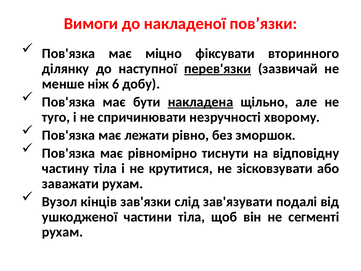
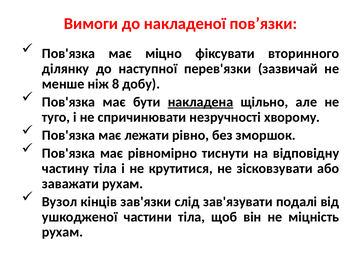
перев'язки underline: present -> none
6: 6 -> 8
сегменті: сегменті -> міцність
